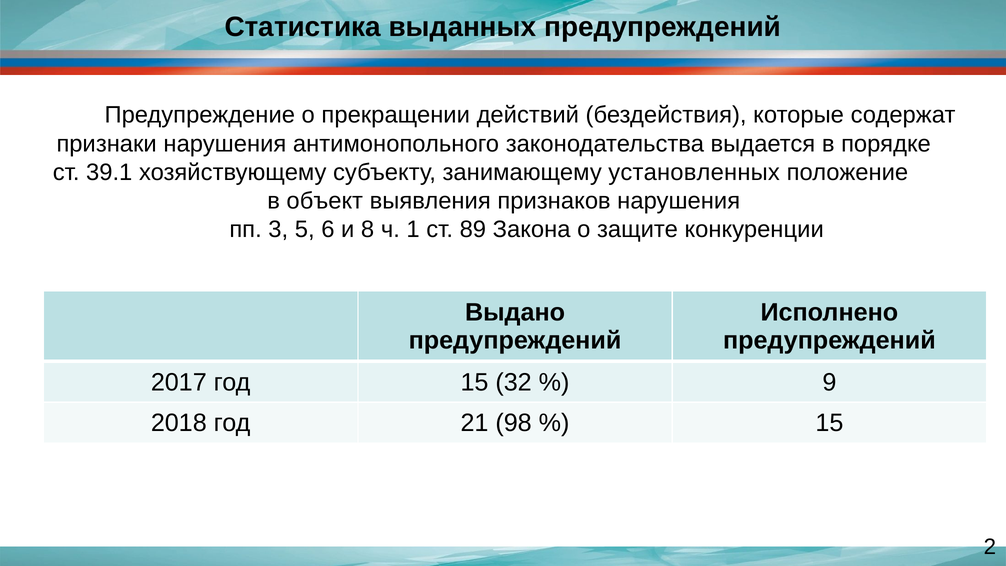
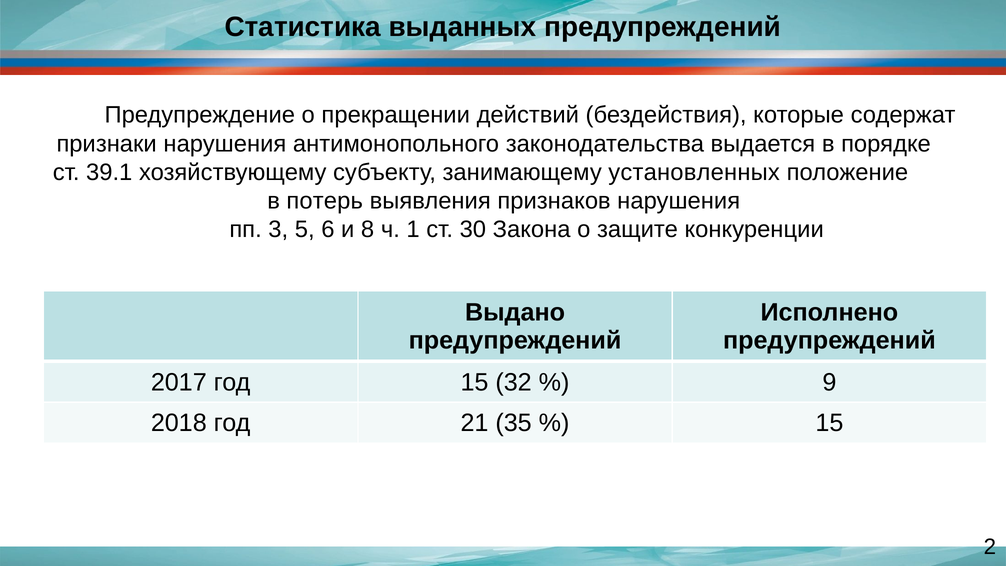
объект: объект -> потерь
89: 89 -> 30
98: 98 -> 35
